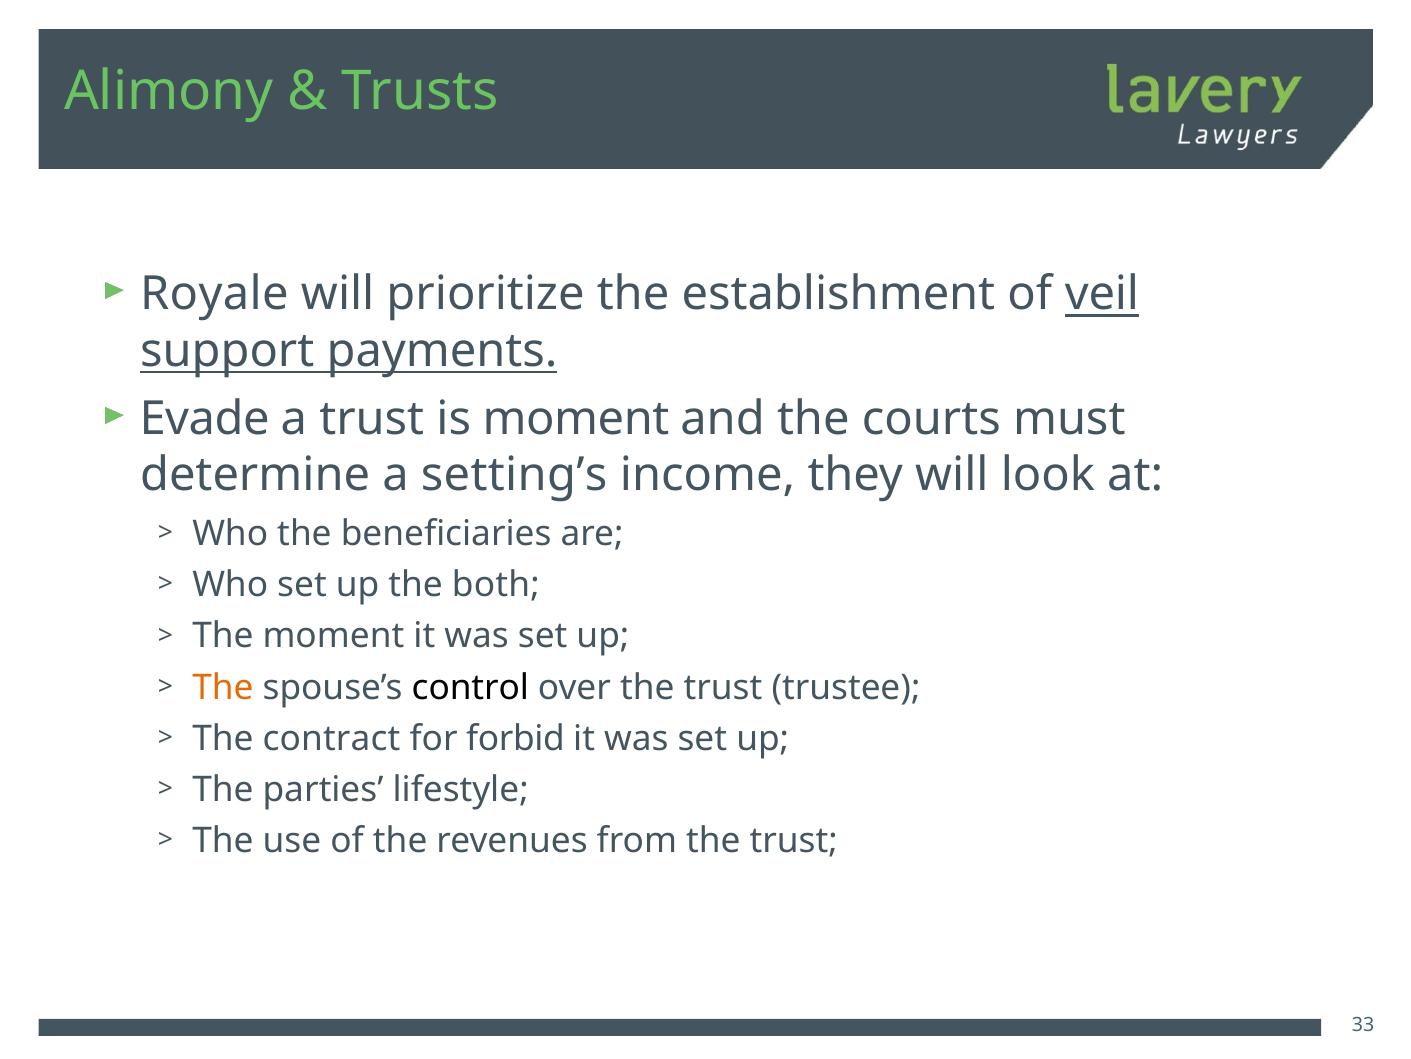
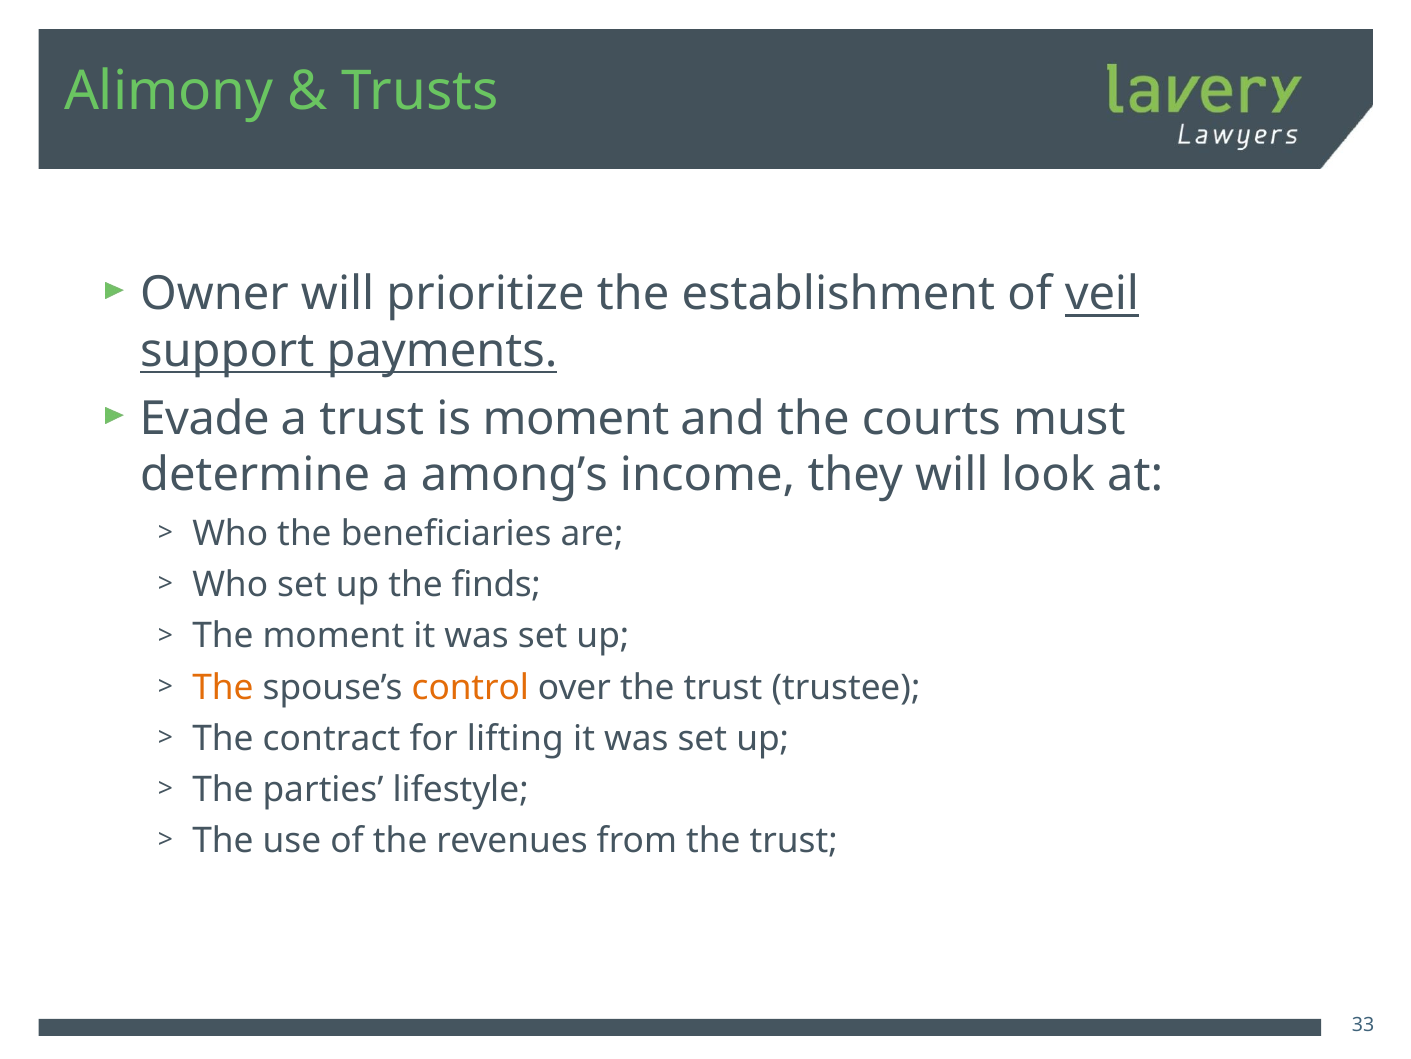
Royale: Royale -> Owner
setting’s: setting’s -> among’s
both: both -> finds
control colour: black -> orange
forbid: forbid -> lifting
